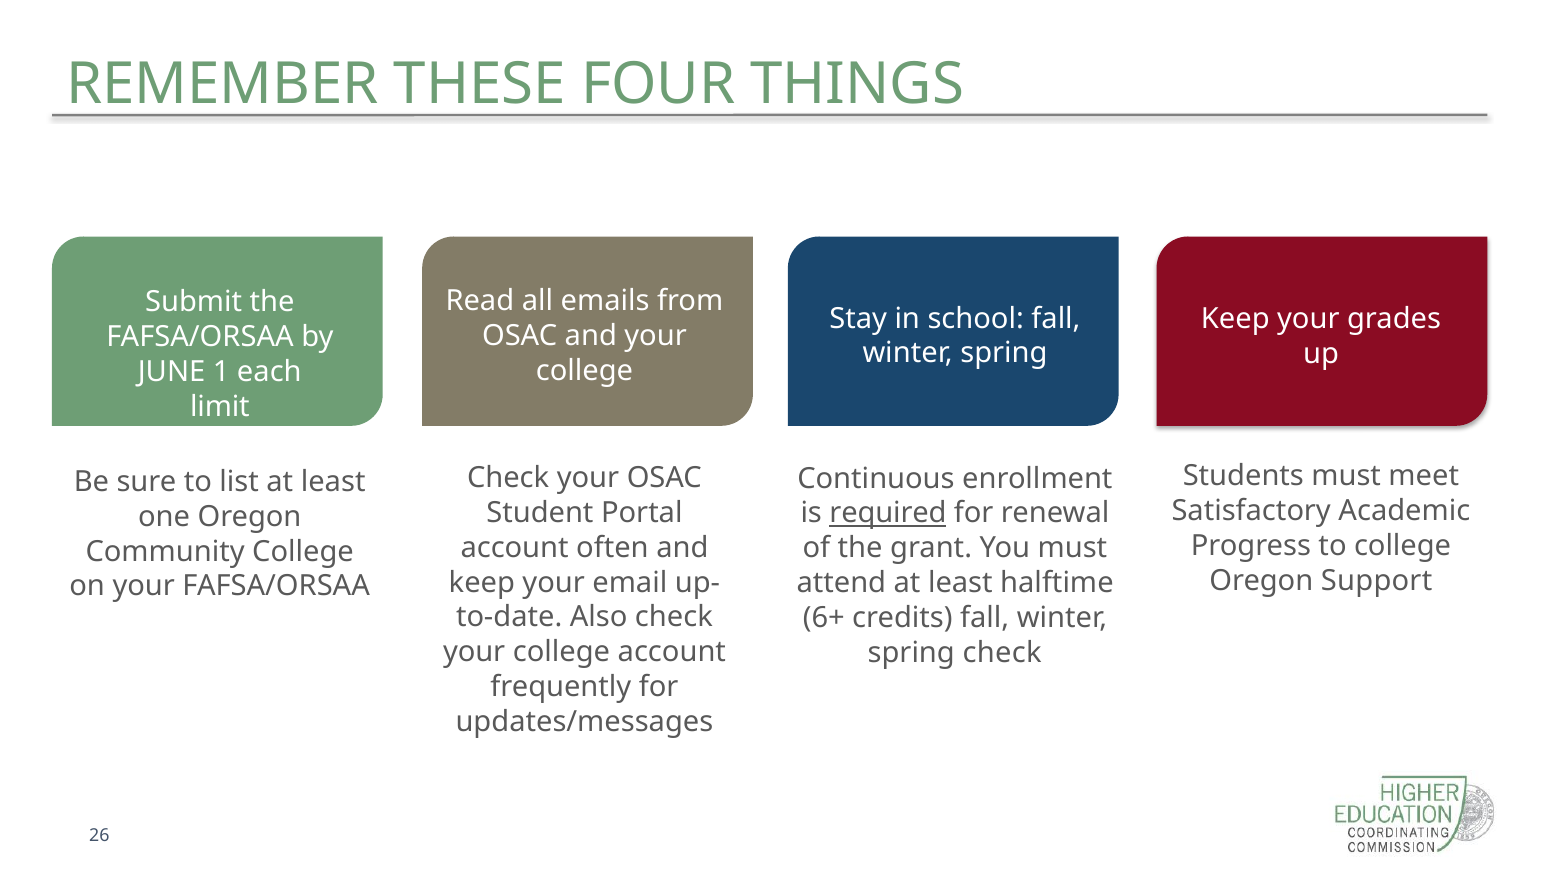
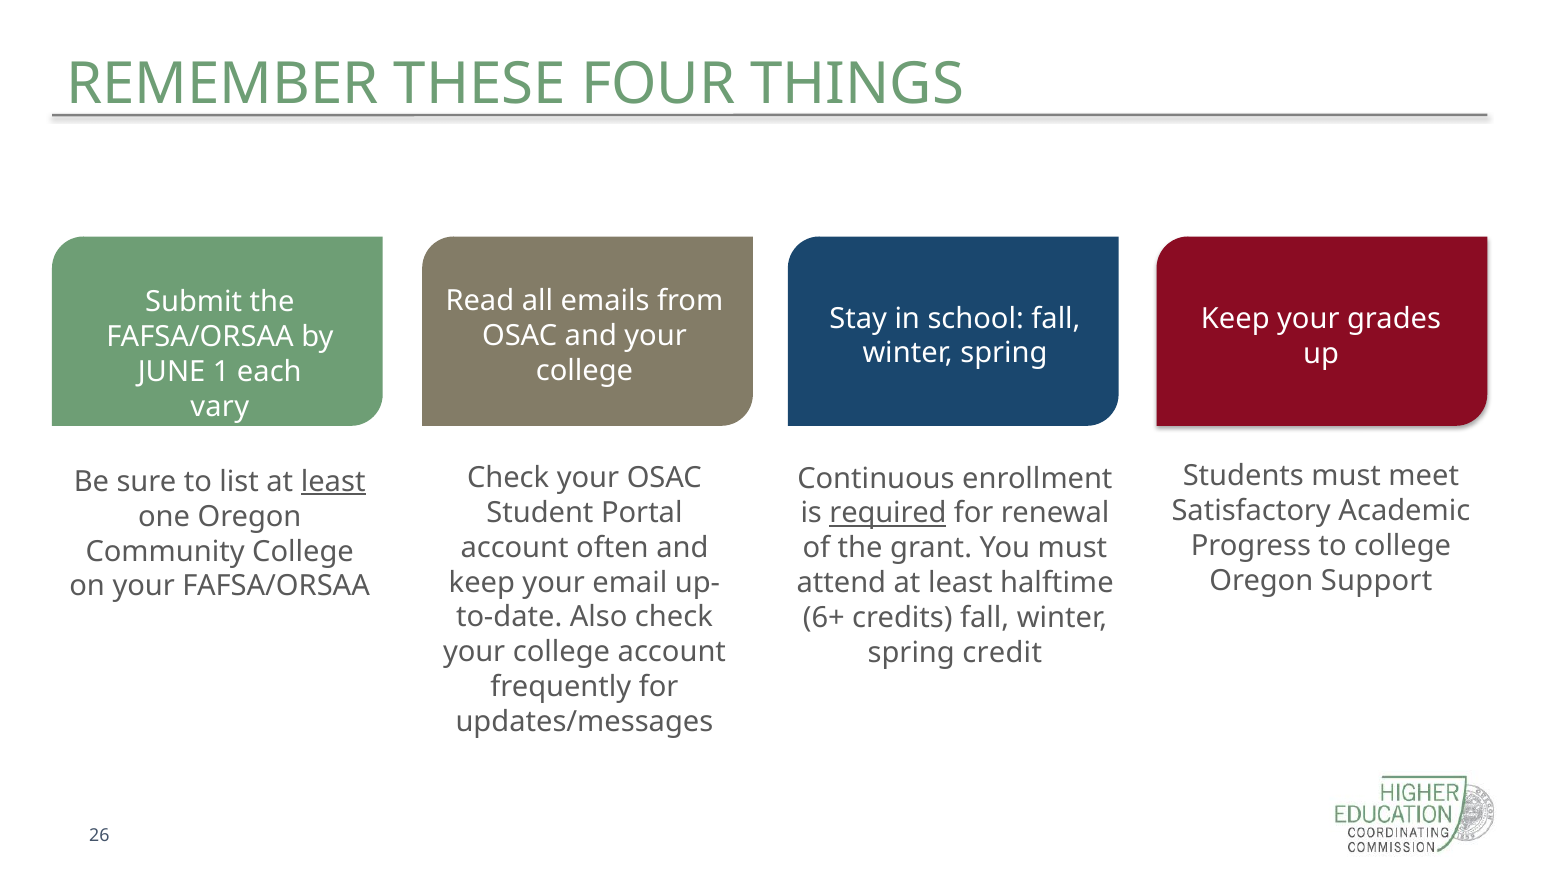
limit: limit -> vary
least at (333, 482) underline: none -> present
spring check: check -> credit
